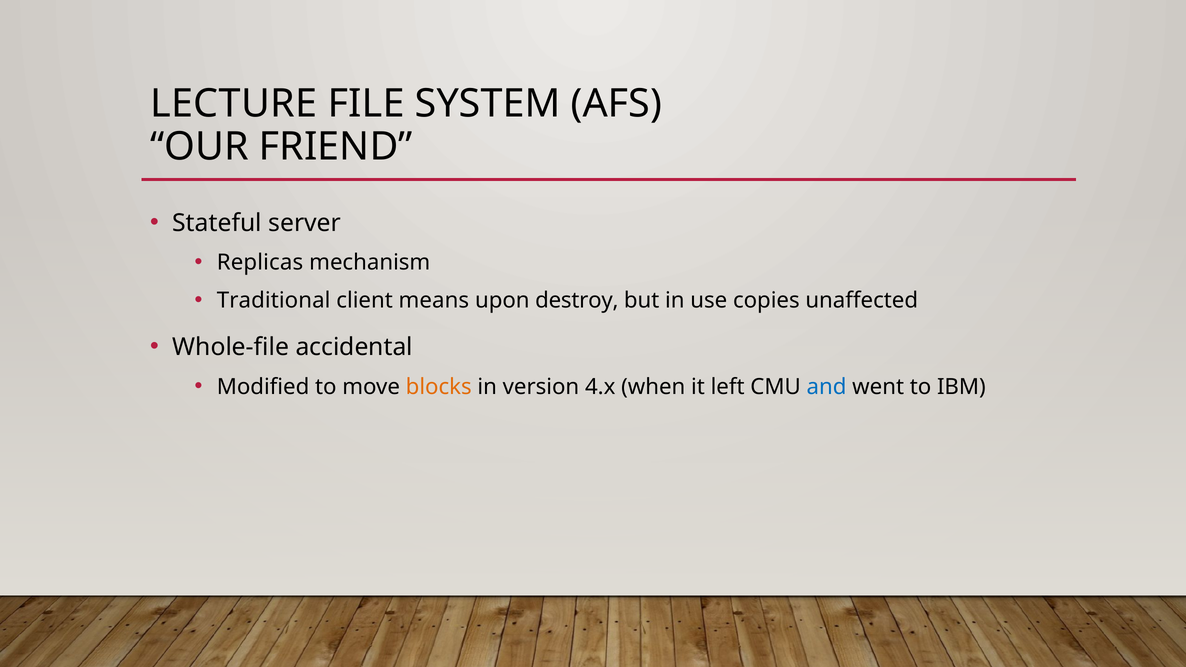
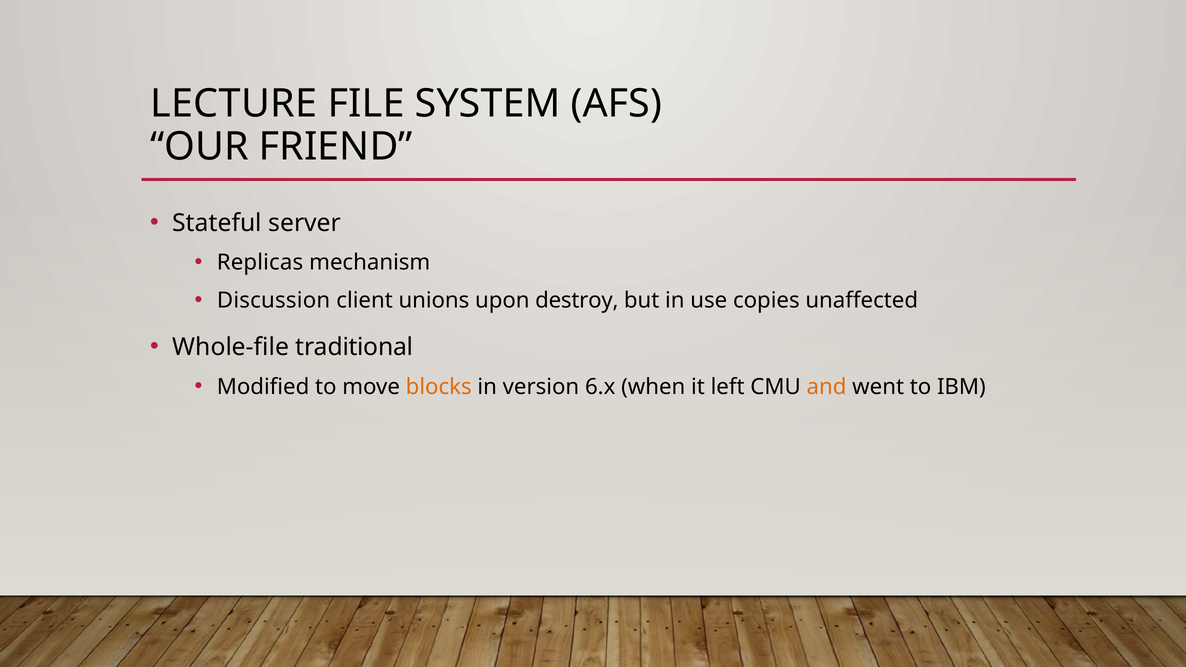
Traditional: Traditional -> Discussion
means: means -> unions
accidental: accidental -> traditional
4.x: 4.x -> 6.x
and colour: blue -> orange
